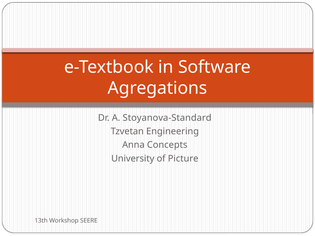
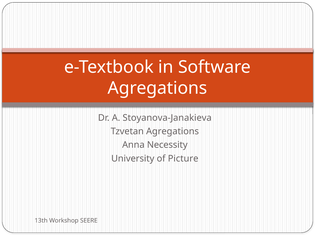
Stoyanova-Standard: Stoyanova-Standard -> Stoyanova-Janakieva
Tzvetan Engineering: Engineering -> Agregations
Concepts: Concepts -> Necessity
